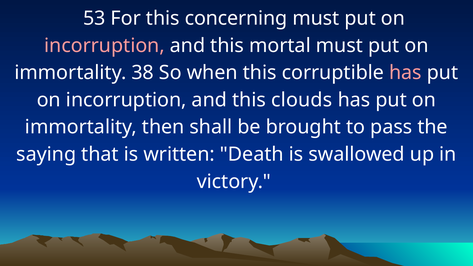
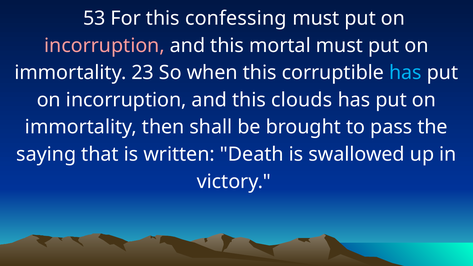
concerning: concerning -> confessing
38: 38 -> 23
has at (405, 73) colour: pink -> light blue
